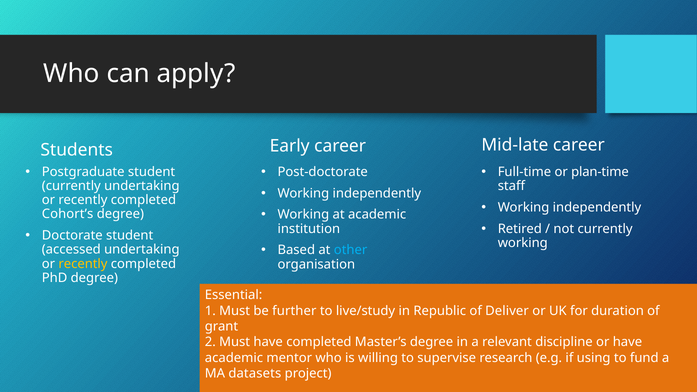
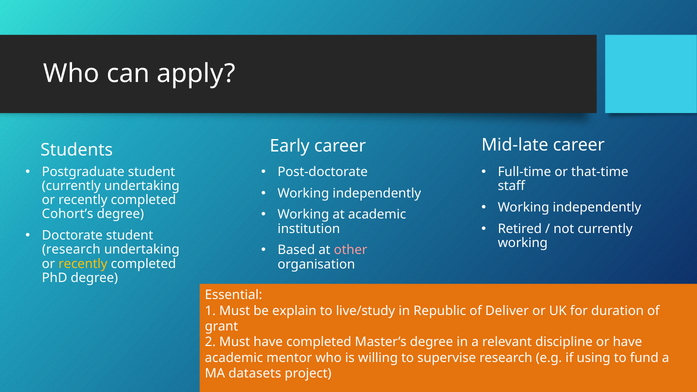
plan-time: plan-time -> that-time
other colour: light blue -> pink
accessed at (71, 250): accessed -> research
further: further -> explain
